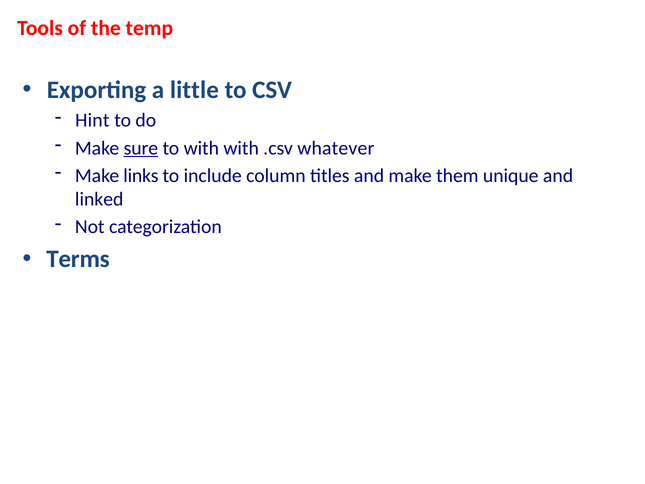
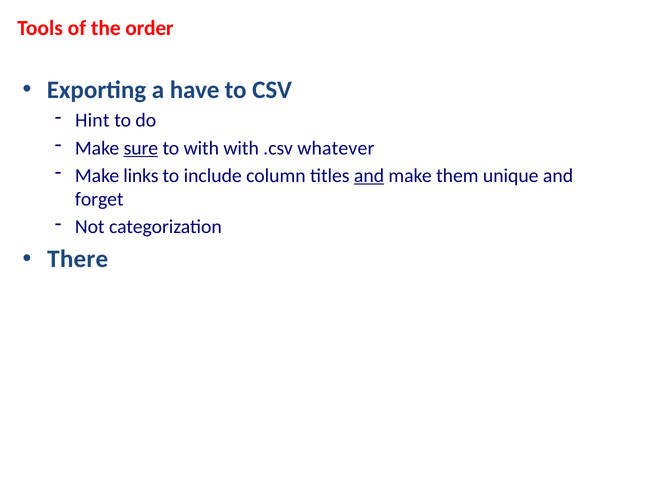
temp: temp -> order
little: little -> have
and at (369, 176) underline: none -> present
linked: linked -> forget
Terms: Terms -> There
